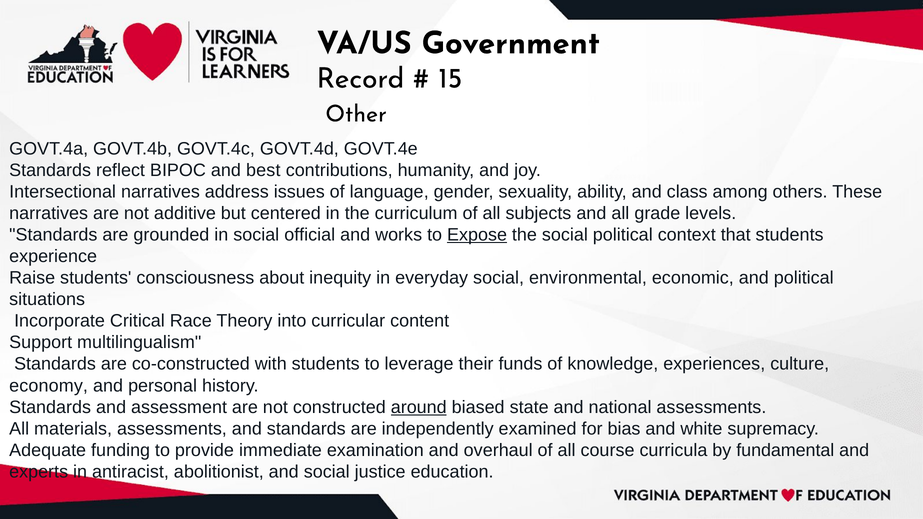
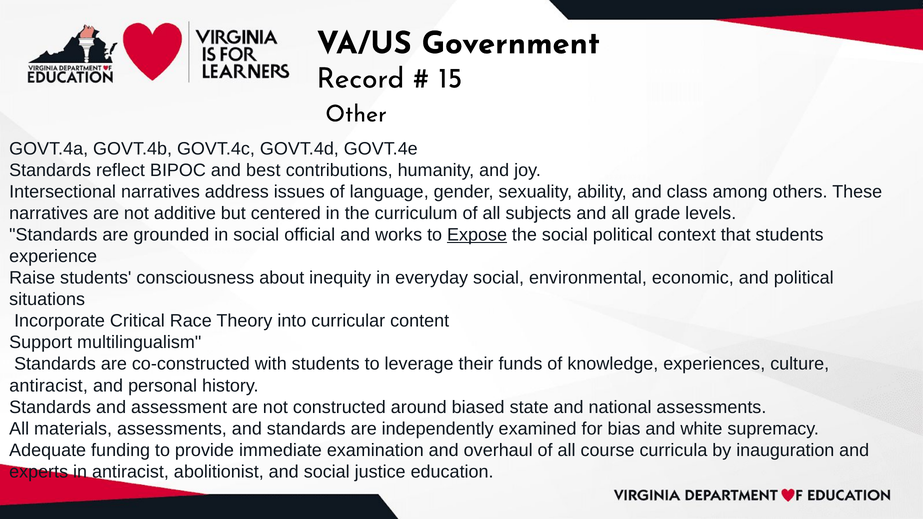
economy at (49, 386): economy -> antiracist
around underline: present -> none
fundamental: fundamental -> inauguration
